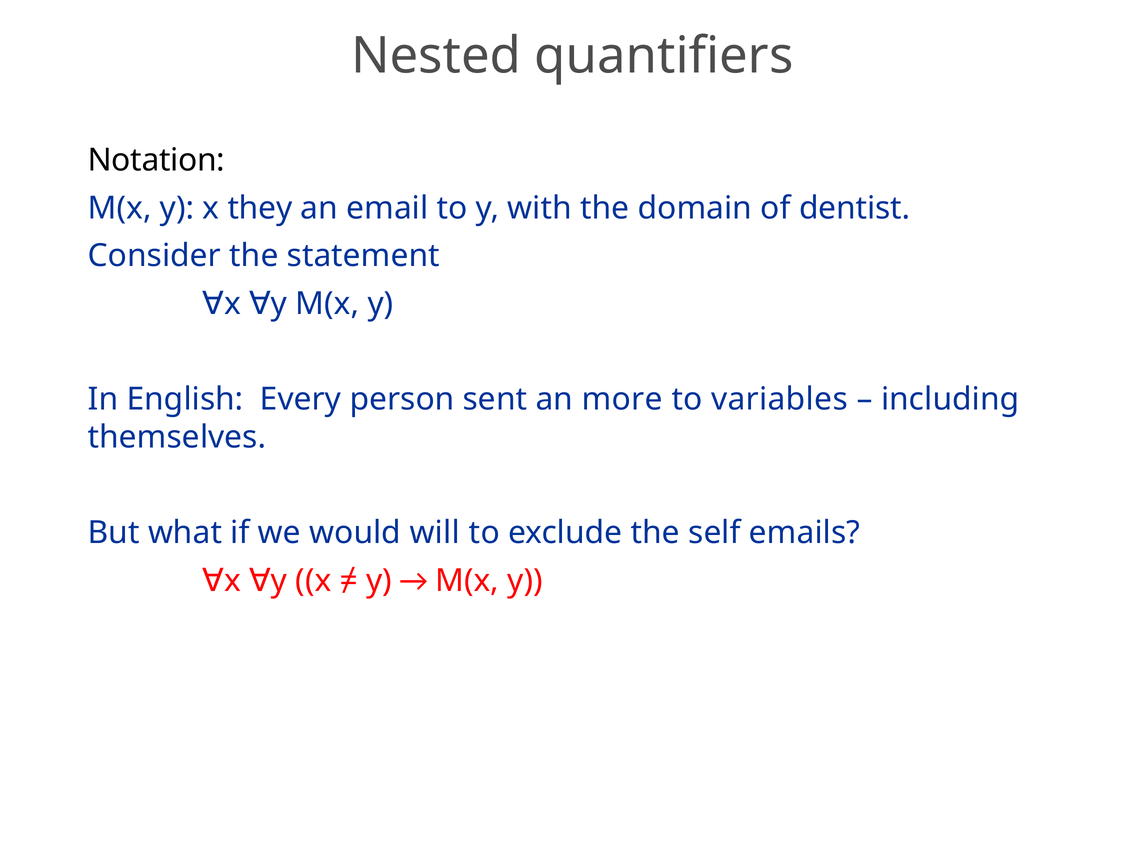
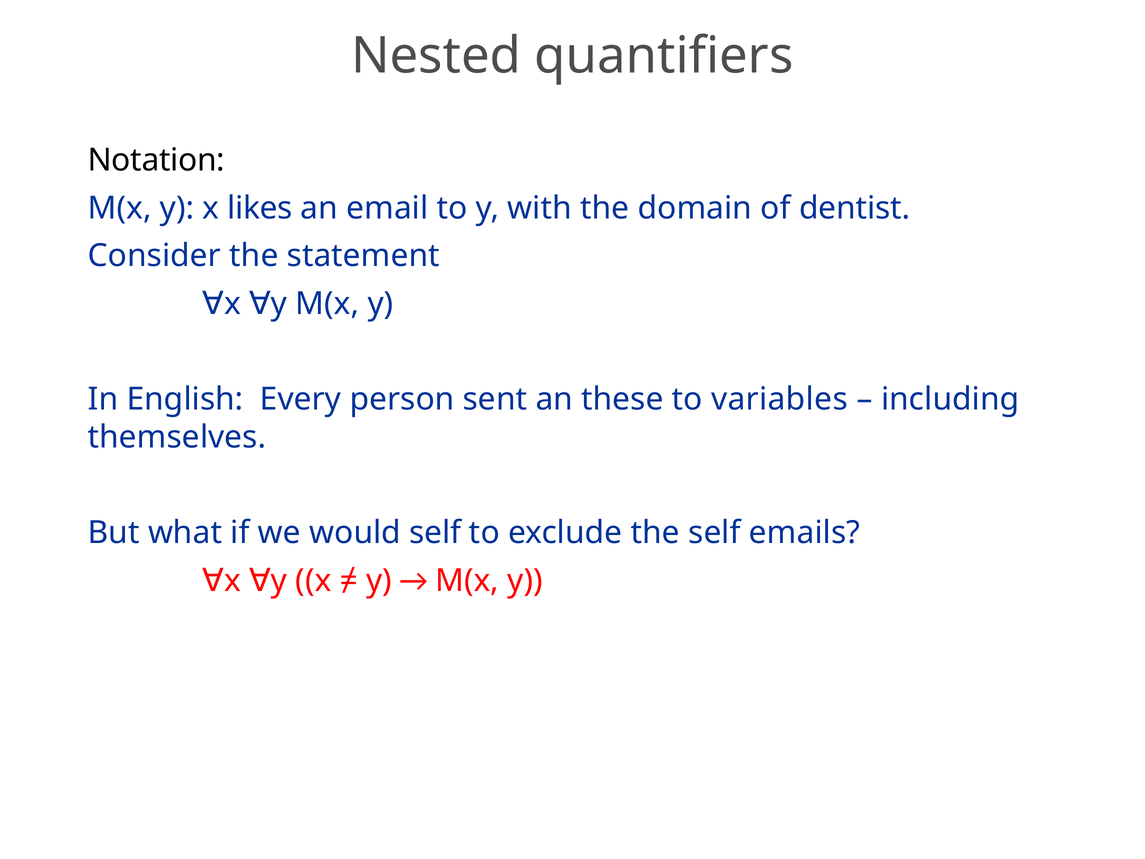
they: they -> likes
more: more -> these
would will: will -> self
